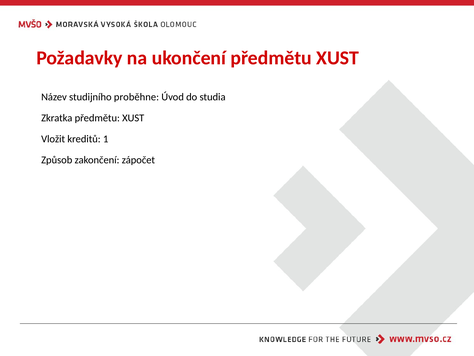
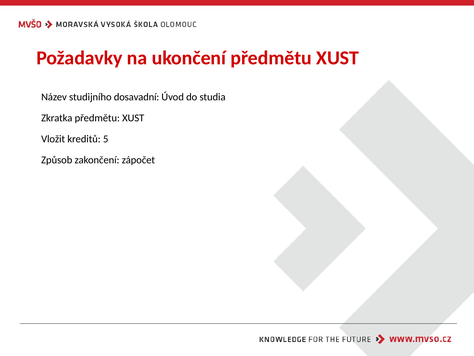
proběhne: proběhne -> dosavadní
1: 1 -> 5
